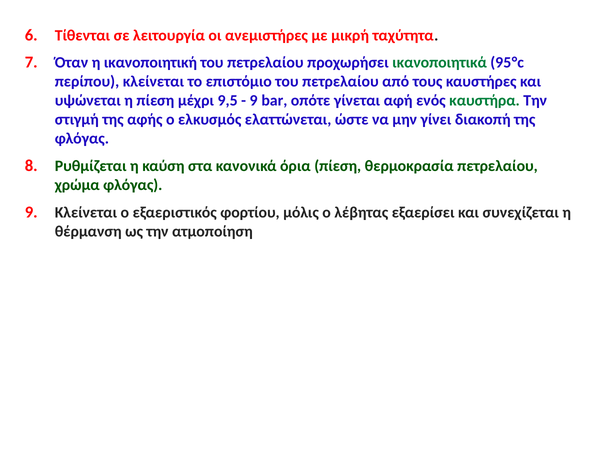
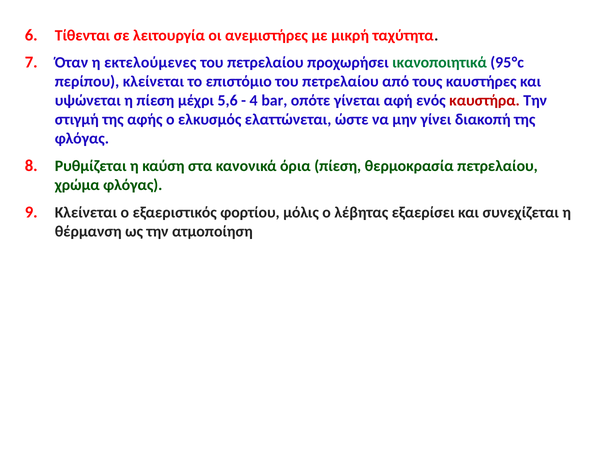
ικανοποιητική: ικανοποιητική -> εκτελούμενες
9,5: 9,5 -> 5,6
9 at (254, 101): 9 -> 4
καυστήρα colour: green -> red
